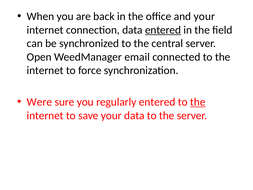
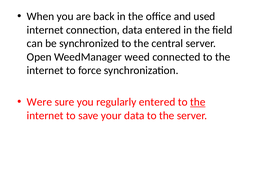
and your: your -> used
entered at (163, 30) underline: present -> none
email: email -> weed
